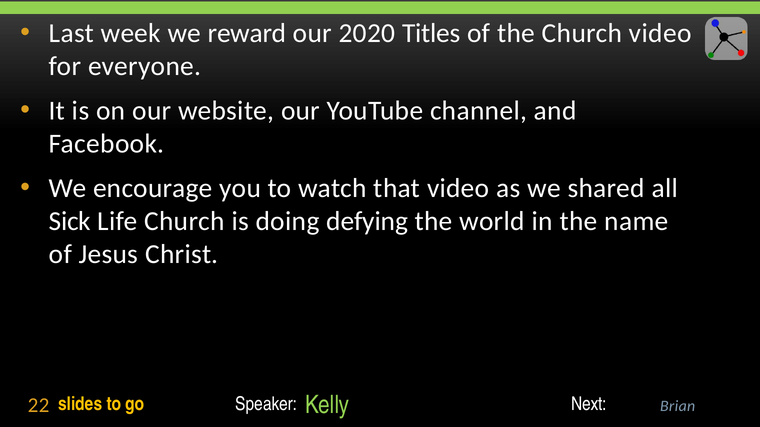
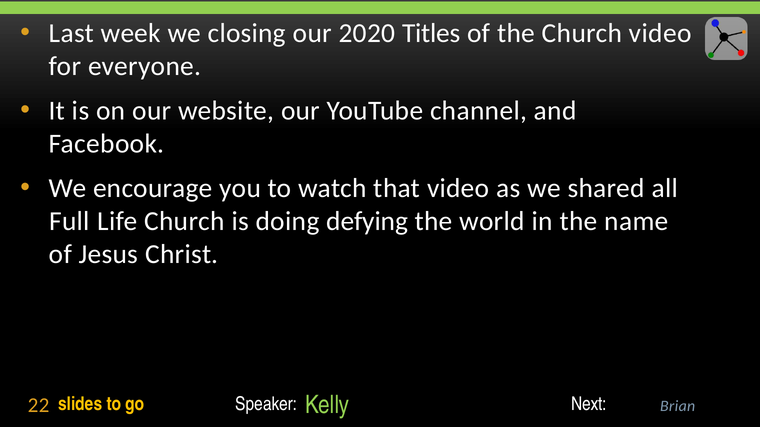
reward: reward -> closing
Sick: Sick -> Full
